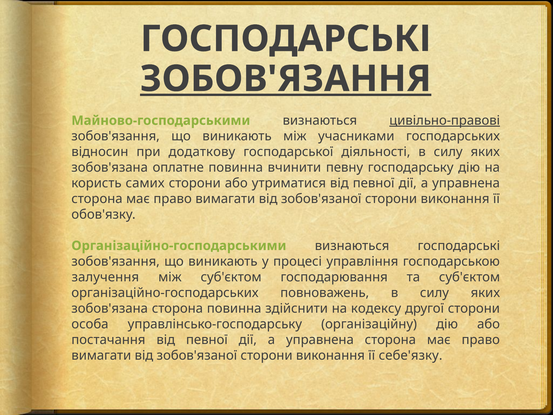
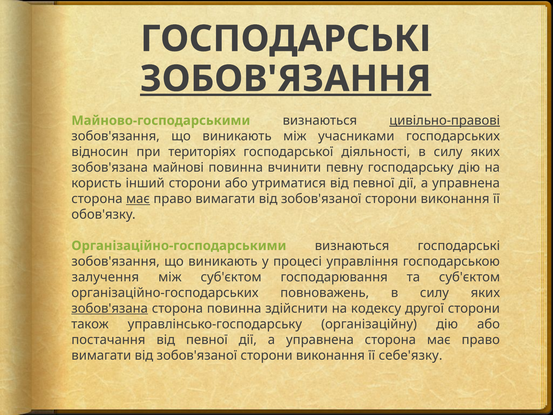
додаткову: додаткову -> територіях
оплатне: оплатне -> майнові
самих: самих -> інший
має at (138, 199) underline: none -> present
зобов'язана at (110, 308) underline: none -> present
особа: особа -> також
